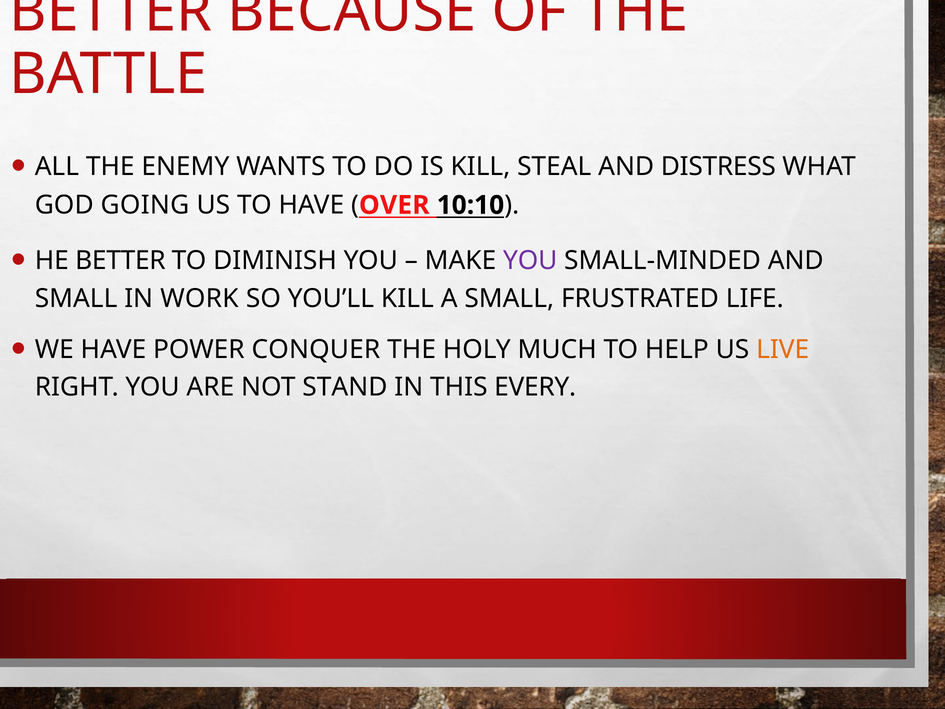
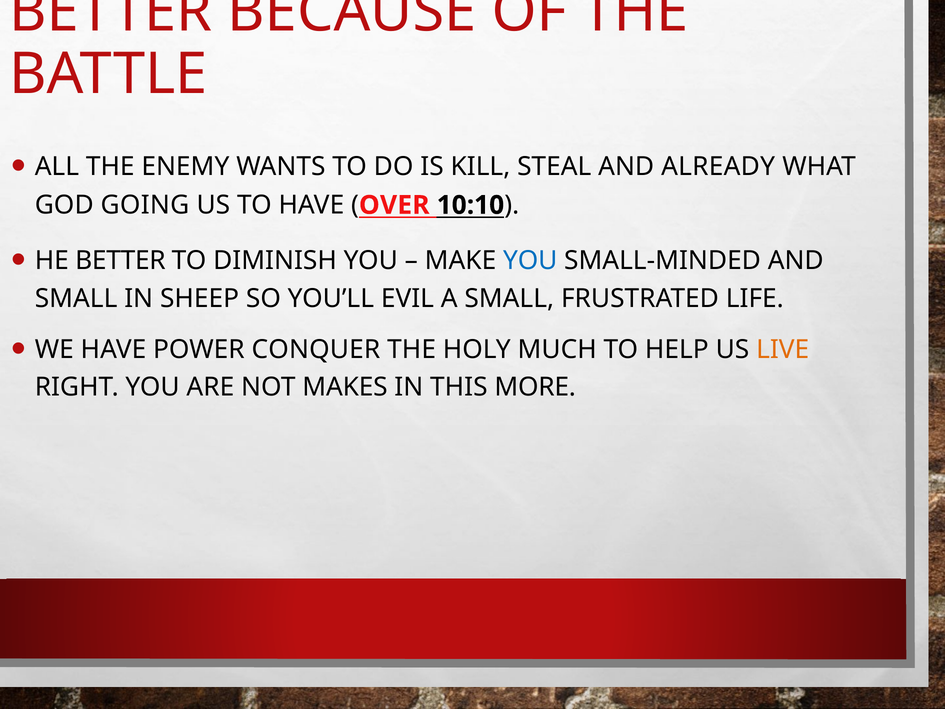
DISTRESS: DISTRESS -> ALREADY
YOU at (530, 260) colour: purple -> blue
WORK: WORK -> SHEEP
YOU’LL KILL: KILL -> EVIL
STAND: STAND -> MAKES
EVERY: EVERY -> MORE
